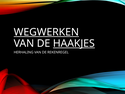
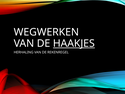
WEGWERKEN underline: present -> none
